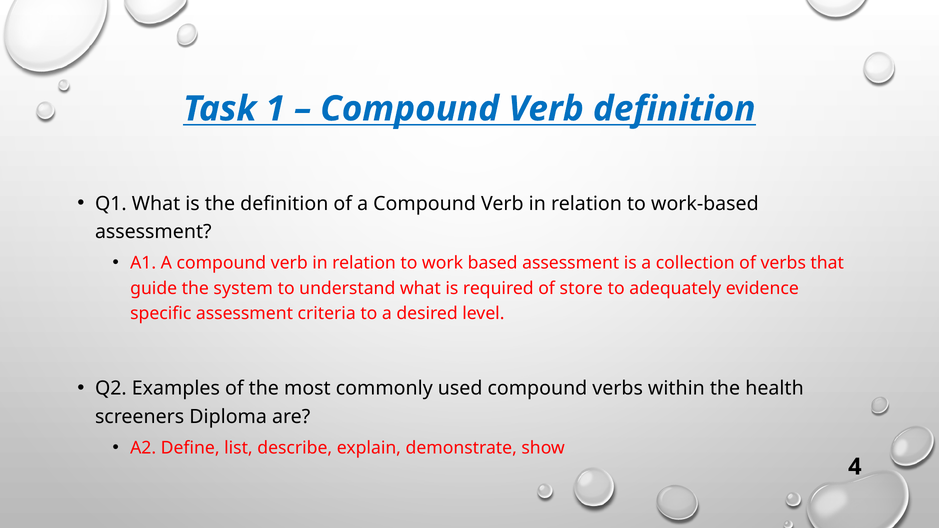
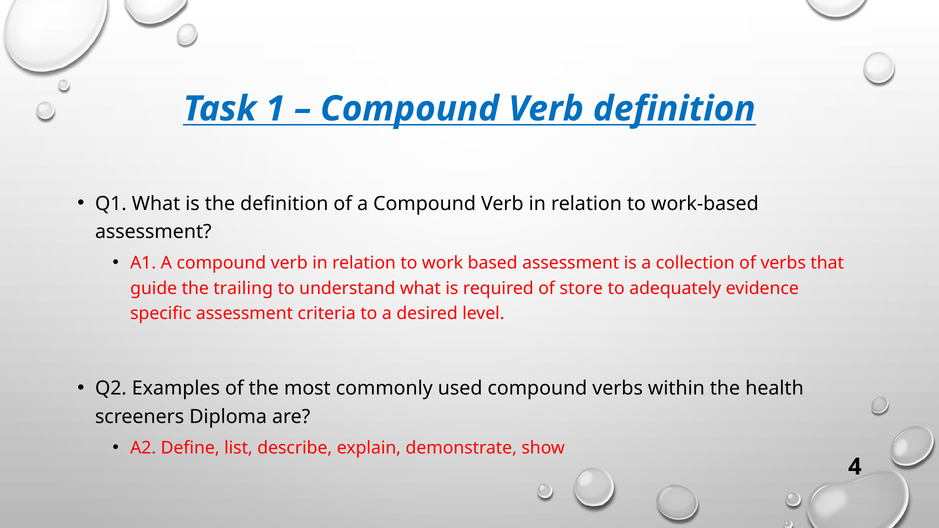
system: system -> trailing
